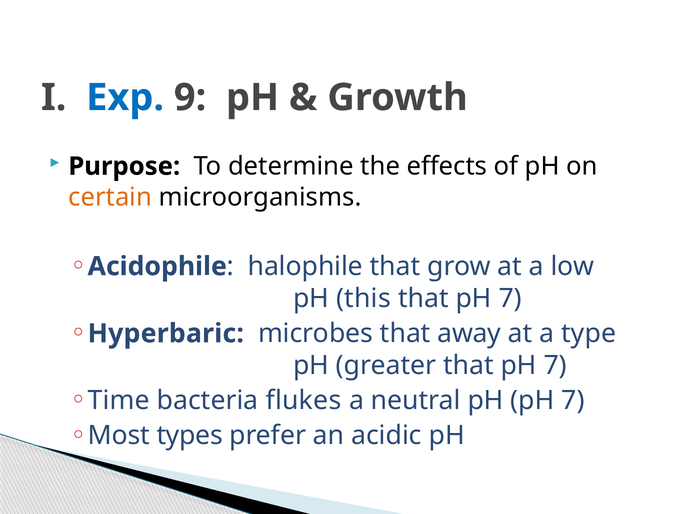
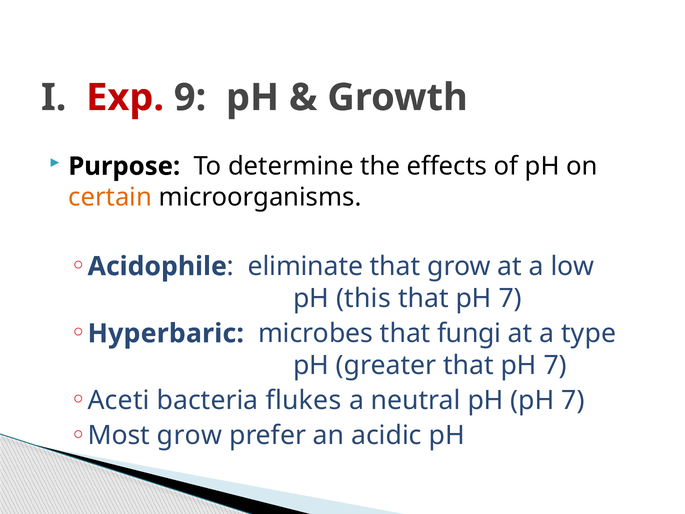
Exp colour: blue -> red
halophile: halophile -> eliminate
away: away -> fungi
Time: Time -> Aceti
Most types: types -> grow
